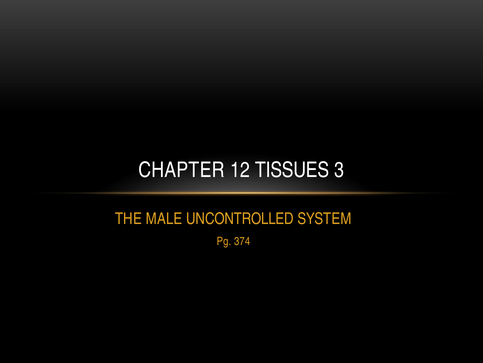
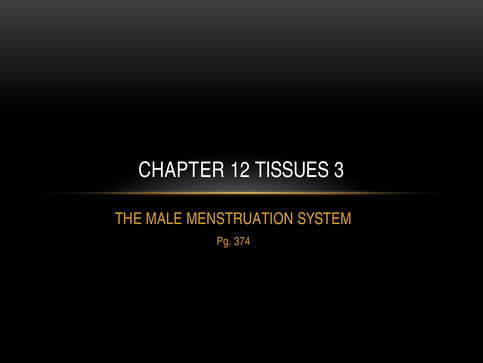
UNCONTROLLED: UNCONTROLLED -> MENSTRUATION
